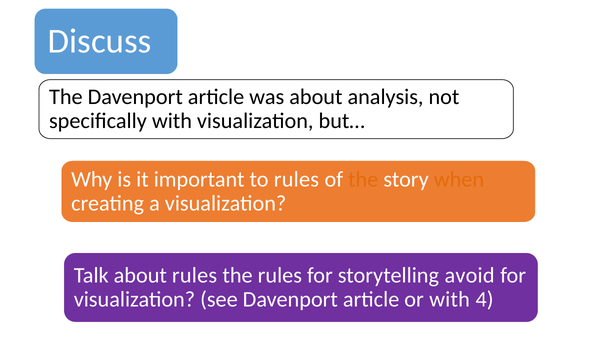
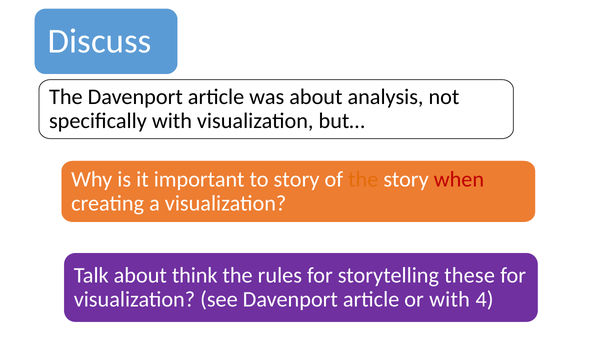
to rules: rules -> story
when colour: orange -> red
about rules: rules -> think
avoid: avoid -> these
